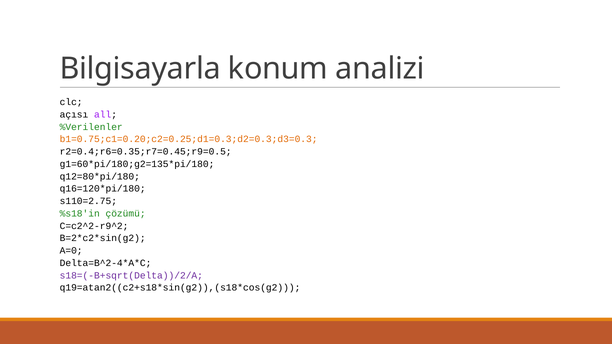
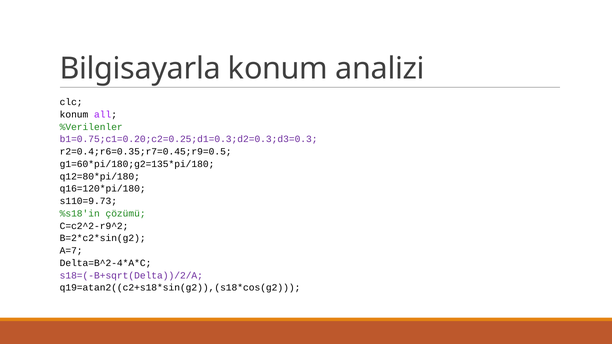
açısı at (74, 115): açısı -> konum
b1=0.75;c1=0.20;c2=0.25;d1=0.3;d2=0.3;d3=0.3 colour: orange -> purple
s110=2.75: s110=2.75 -> s110=9.73
A=0: A=0 -> A=7
